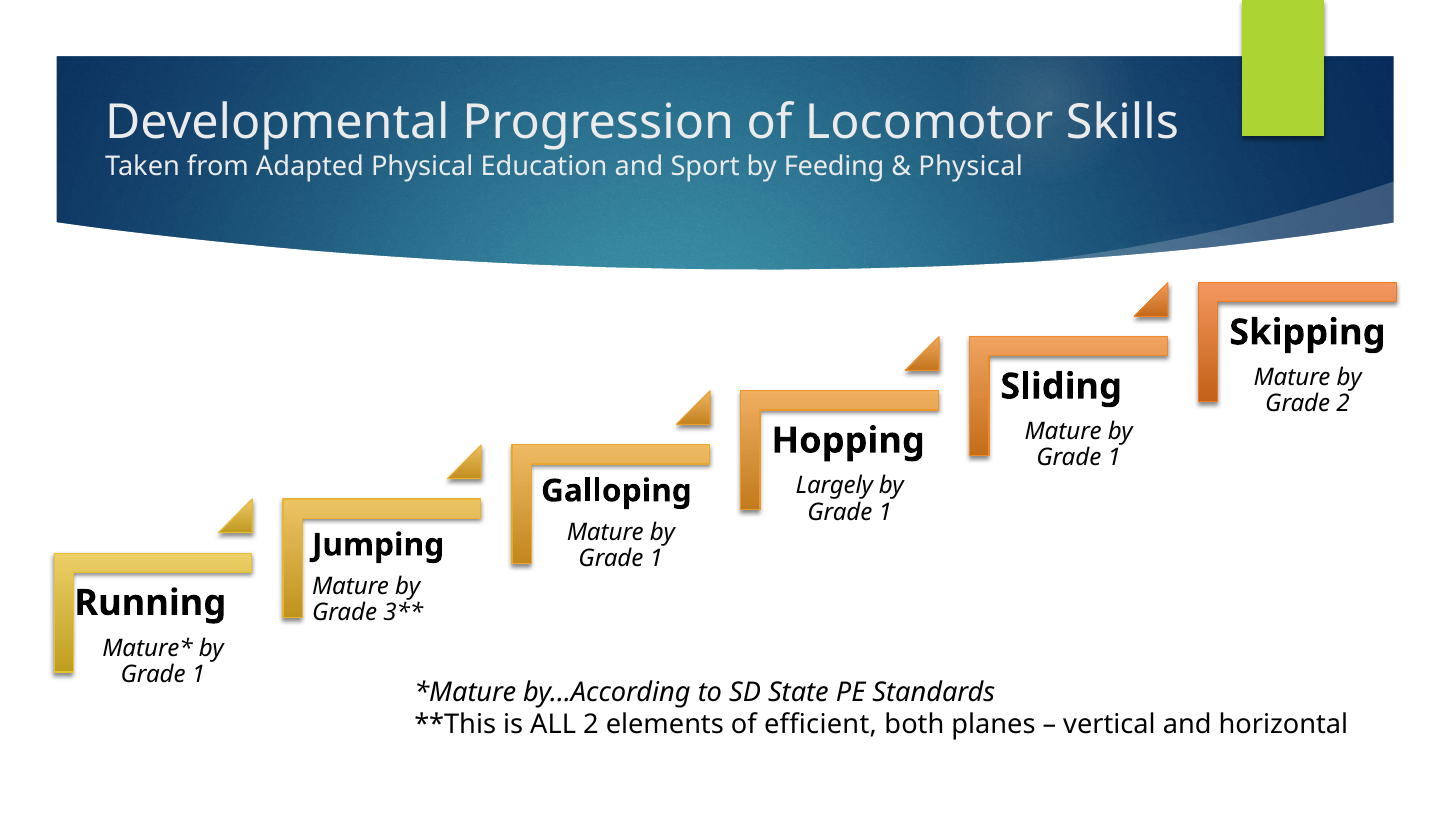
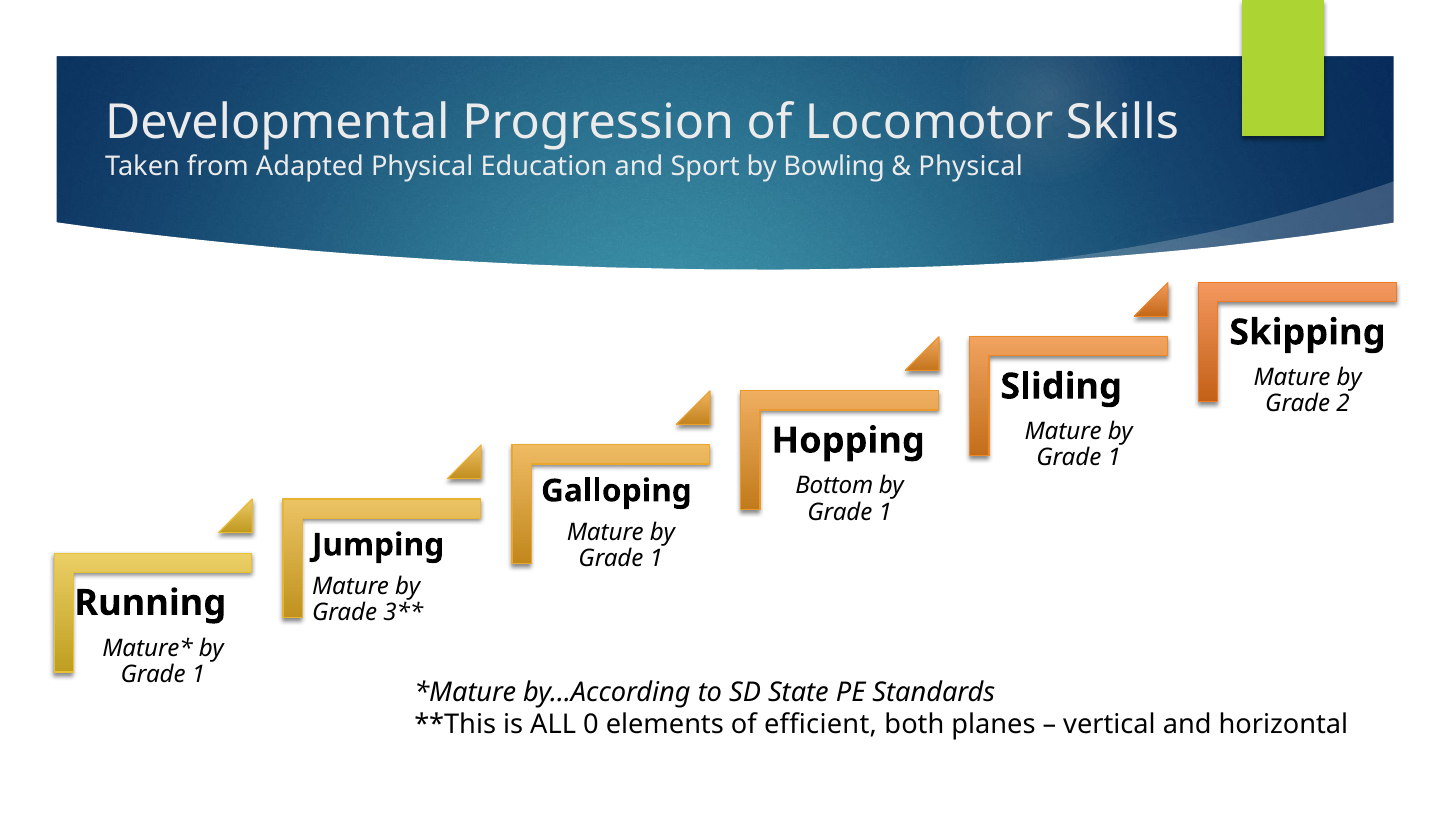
Feeding: Feeding -> Bowling
Largely: Largely -> Bottom
ALL 2: 2 -> 0
